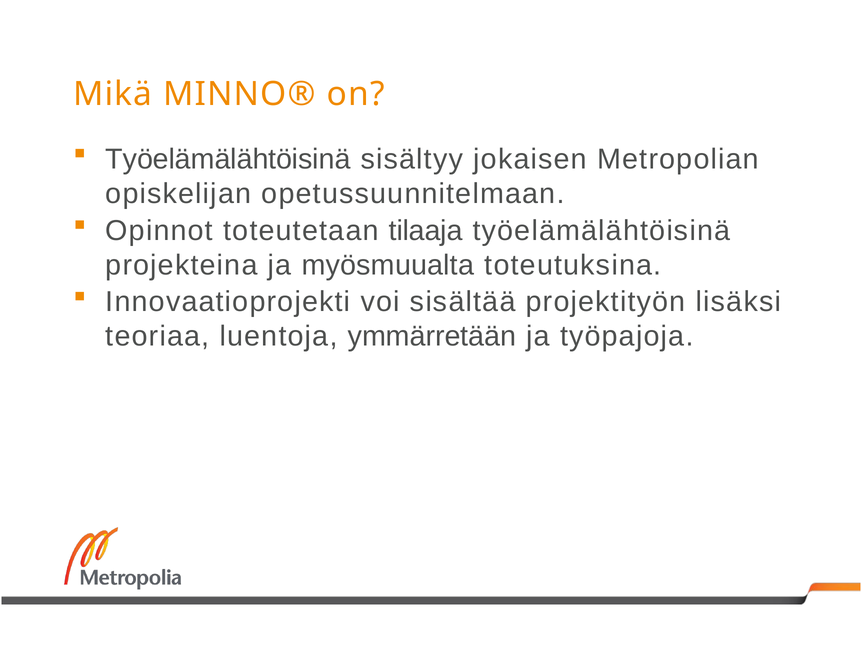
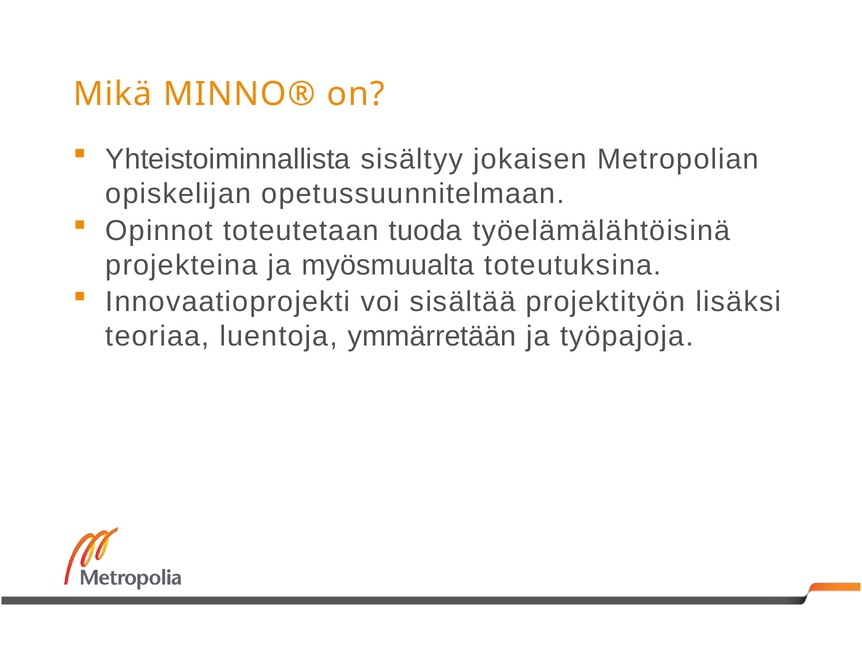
Työelämälähtöisinä at (228, 159): Työelämälähtöisinä -> Yhteistoiminnallista
tilaaja: tilaaja -> tuoda
